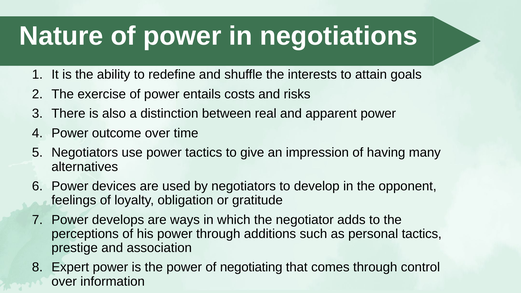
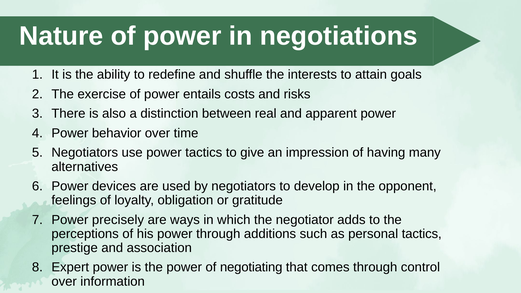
outcome: outcome -> behavior
develops: develops -> precisely
